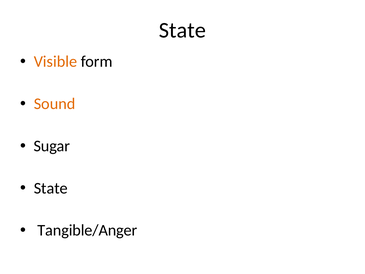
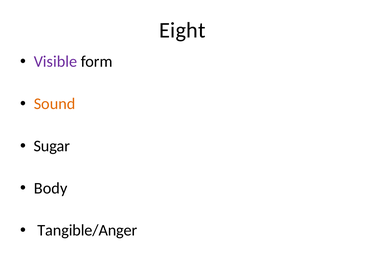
State at (182, 30): State -> Eight
Visible colour: orange -> purple
State at (51, 188): State -> Body
